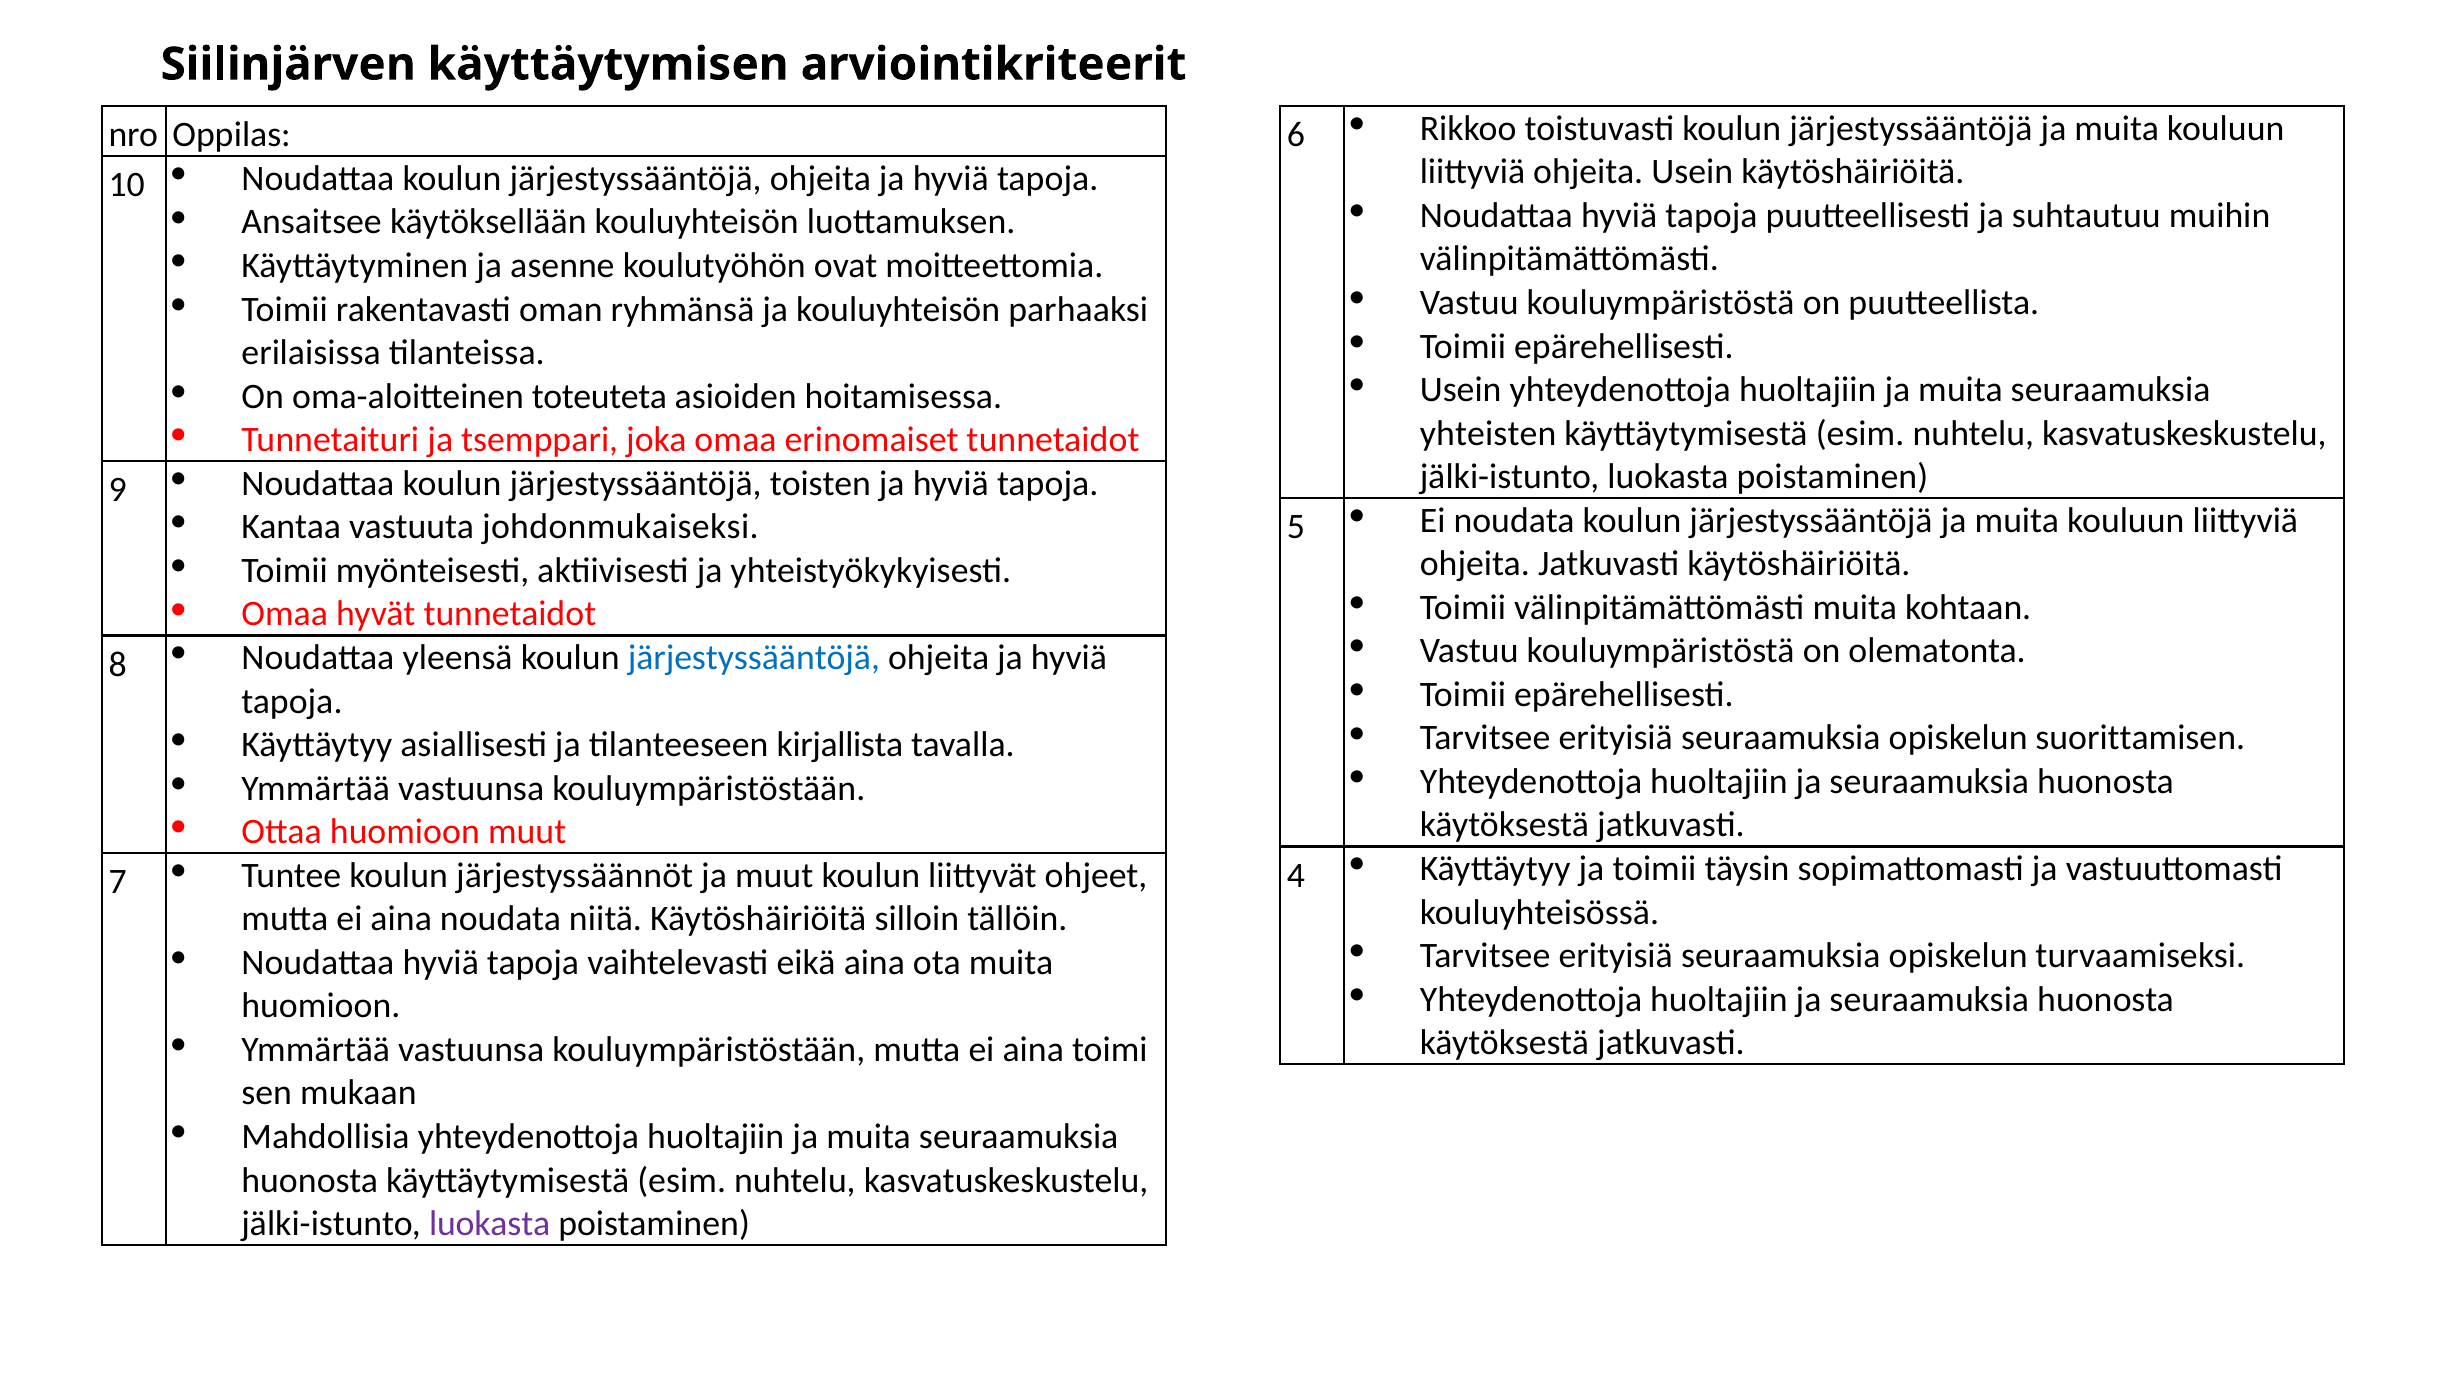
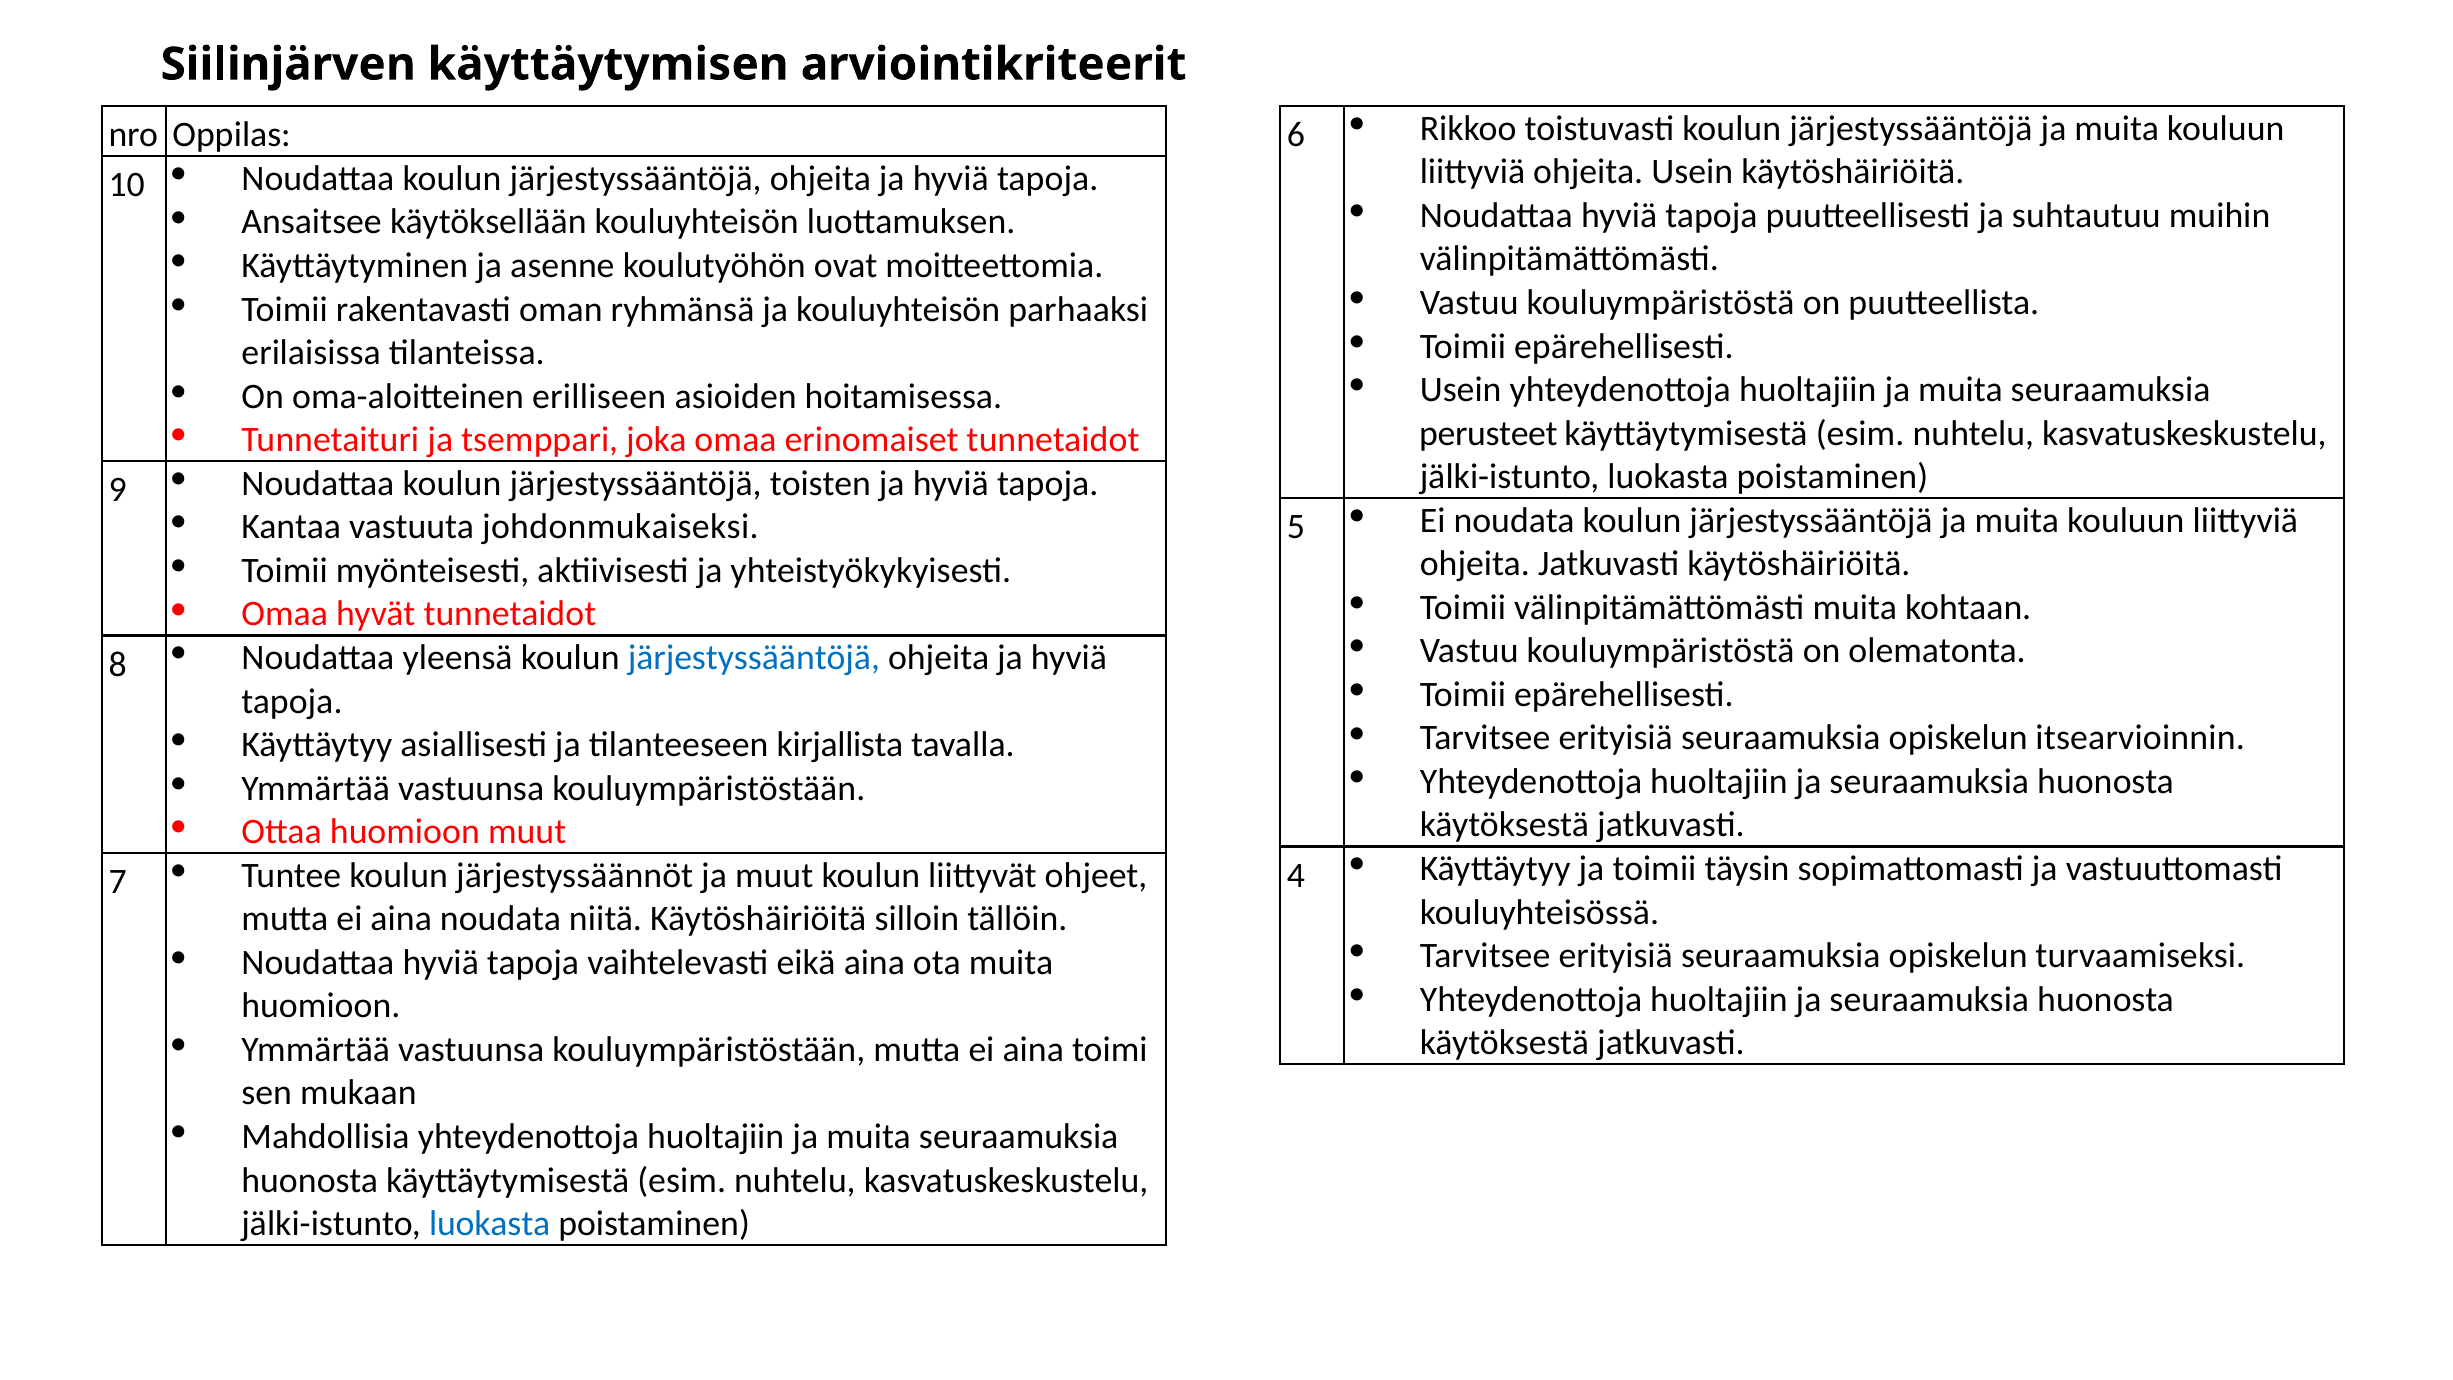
toteuteta: toteuteta -> erilliseen
yhteisten: yhteisten -> perusteet
suorittamisen: suorittamisen -> itsearvioinnin
luokasta at (490, 1224) colour: purple -> blue
